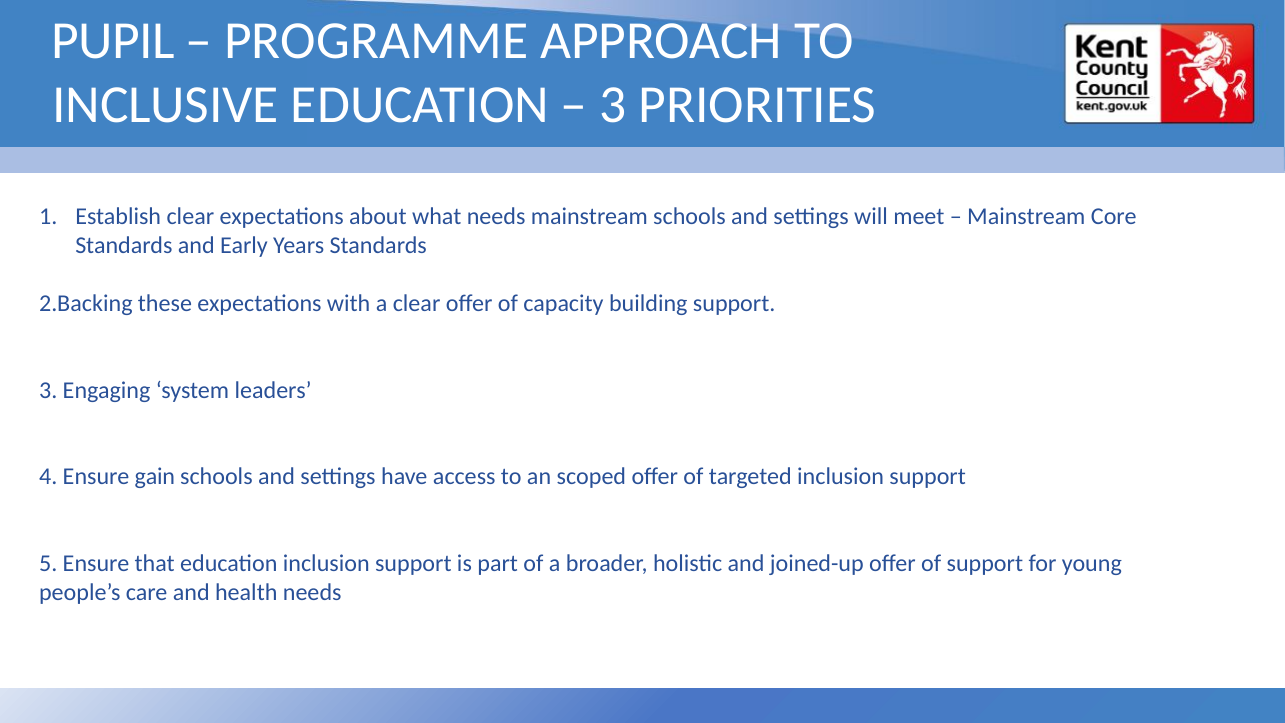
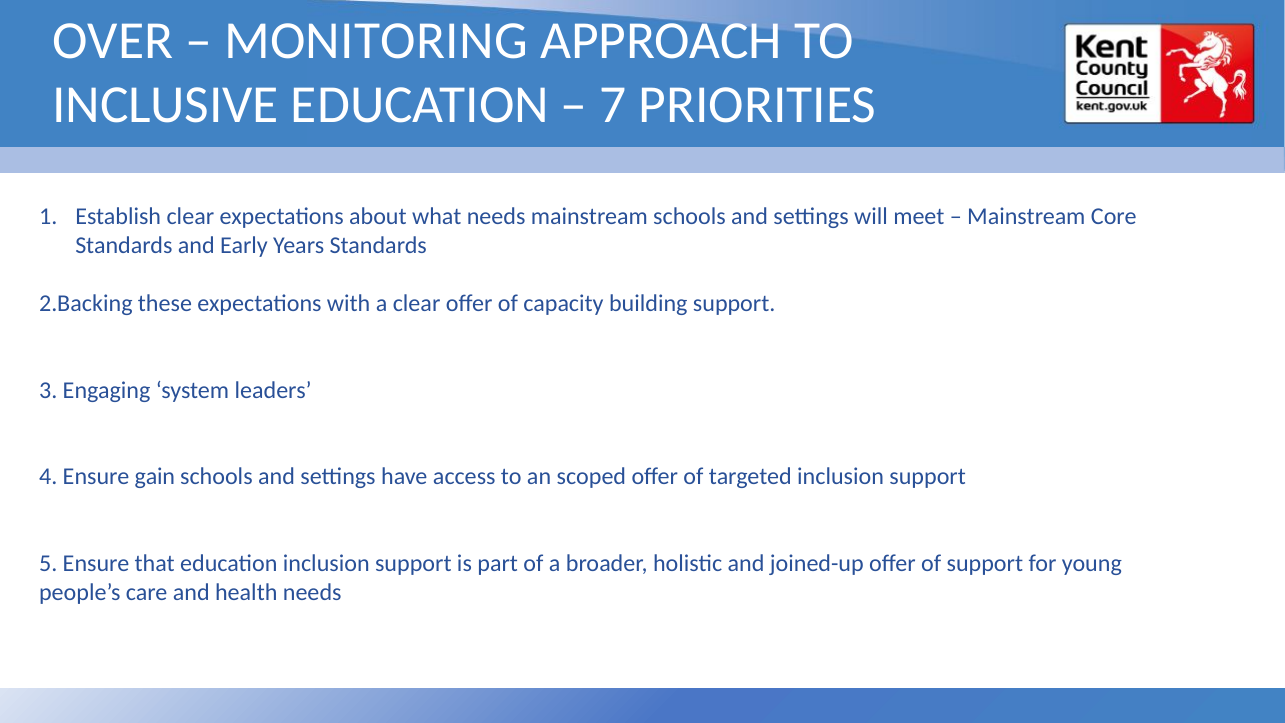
PUPIL: PUPIL -> OVER
PROGRAMME: PROGRAMME -> MONITORING
3 at (613, 105): 3 -> 7
